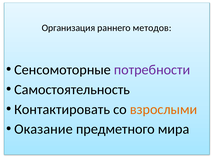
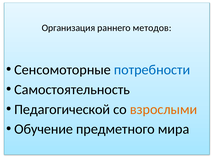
потребности colour: purple -> blue
Контактировать: Контактировать -> Педагогической
Оказание: Оказание -> Обучение
